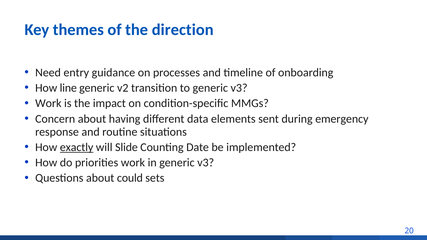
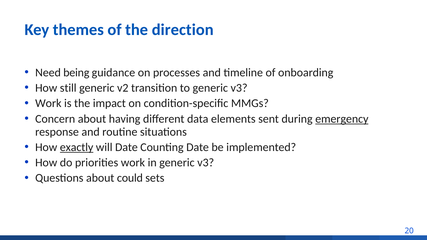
entry: entry -> being
line: line -> still
emergency underline: none -> present
will Slide: Slide -> Date
